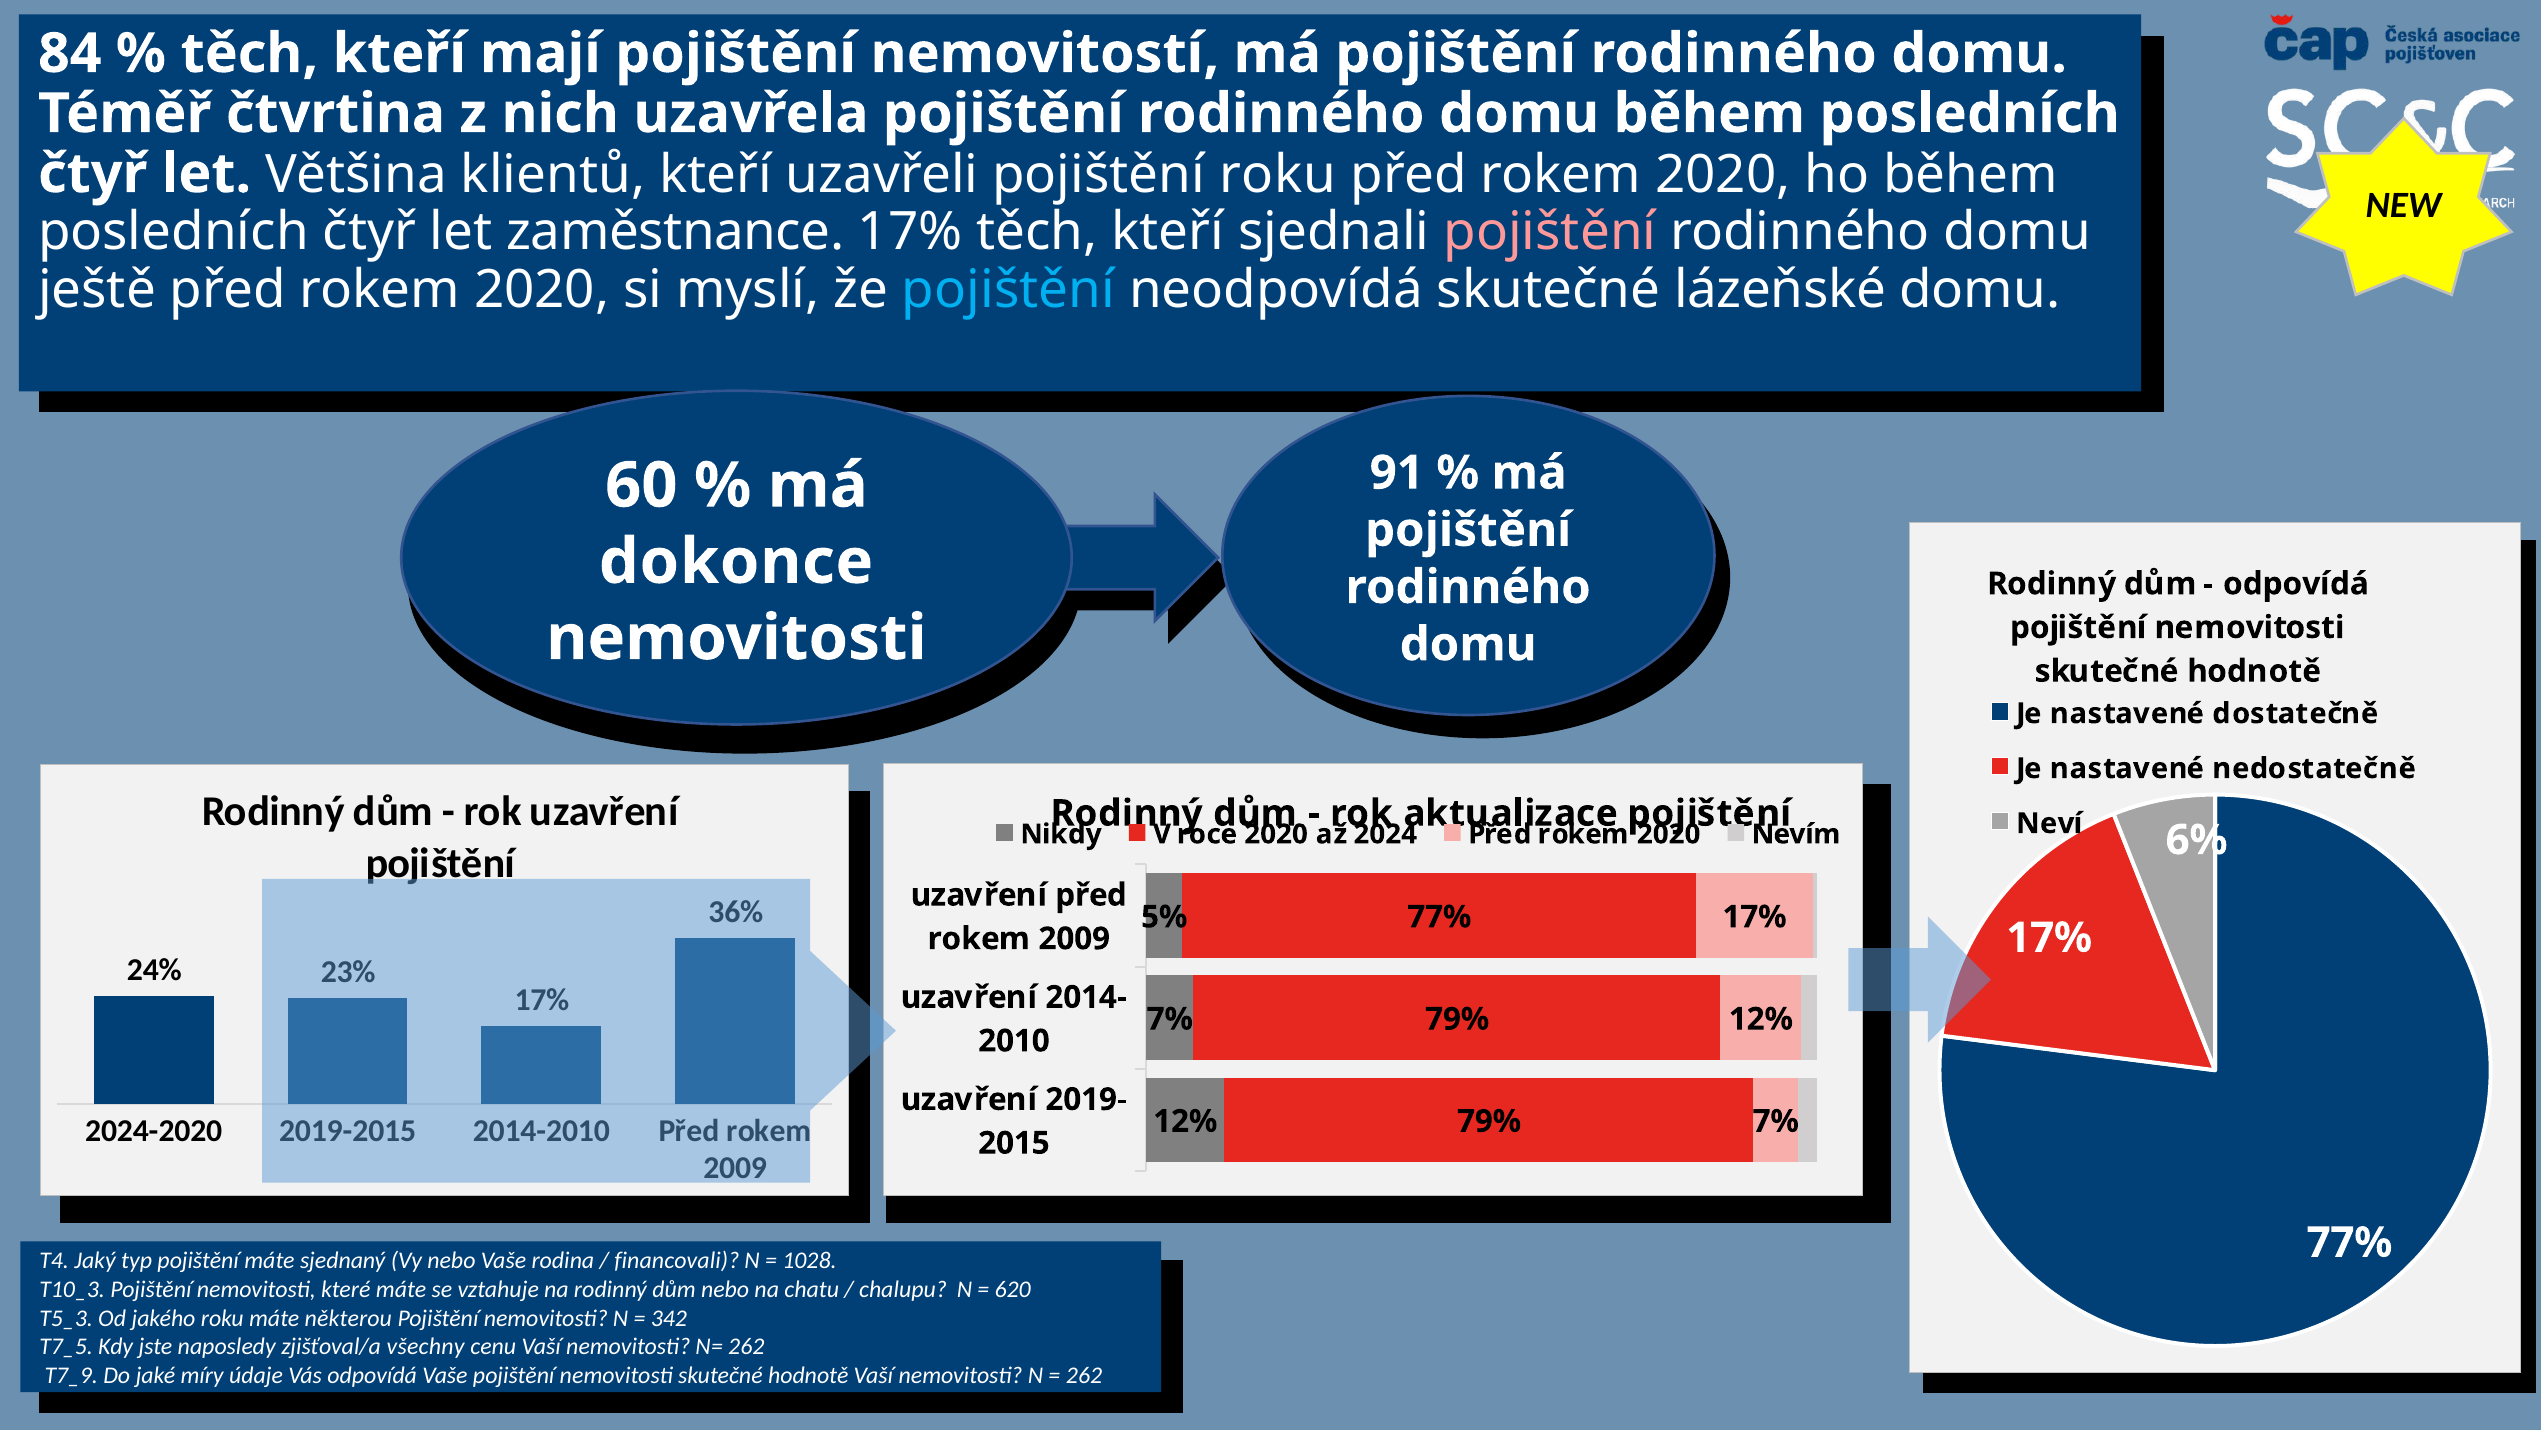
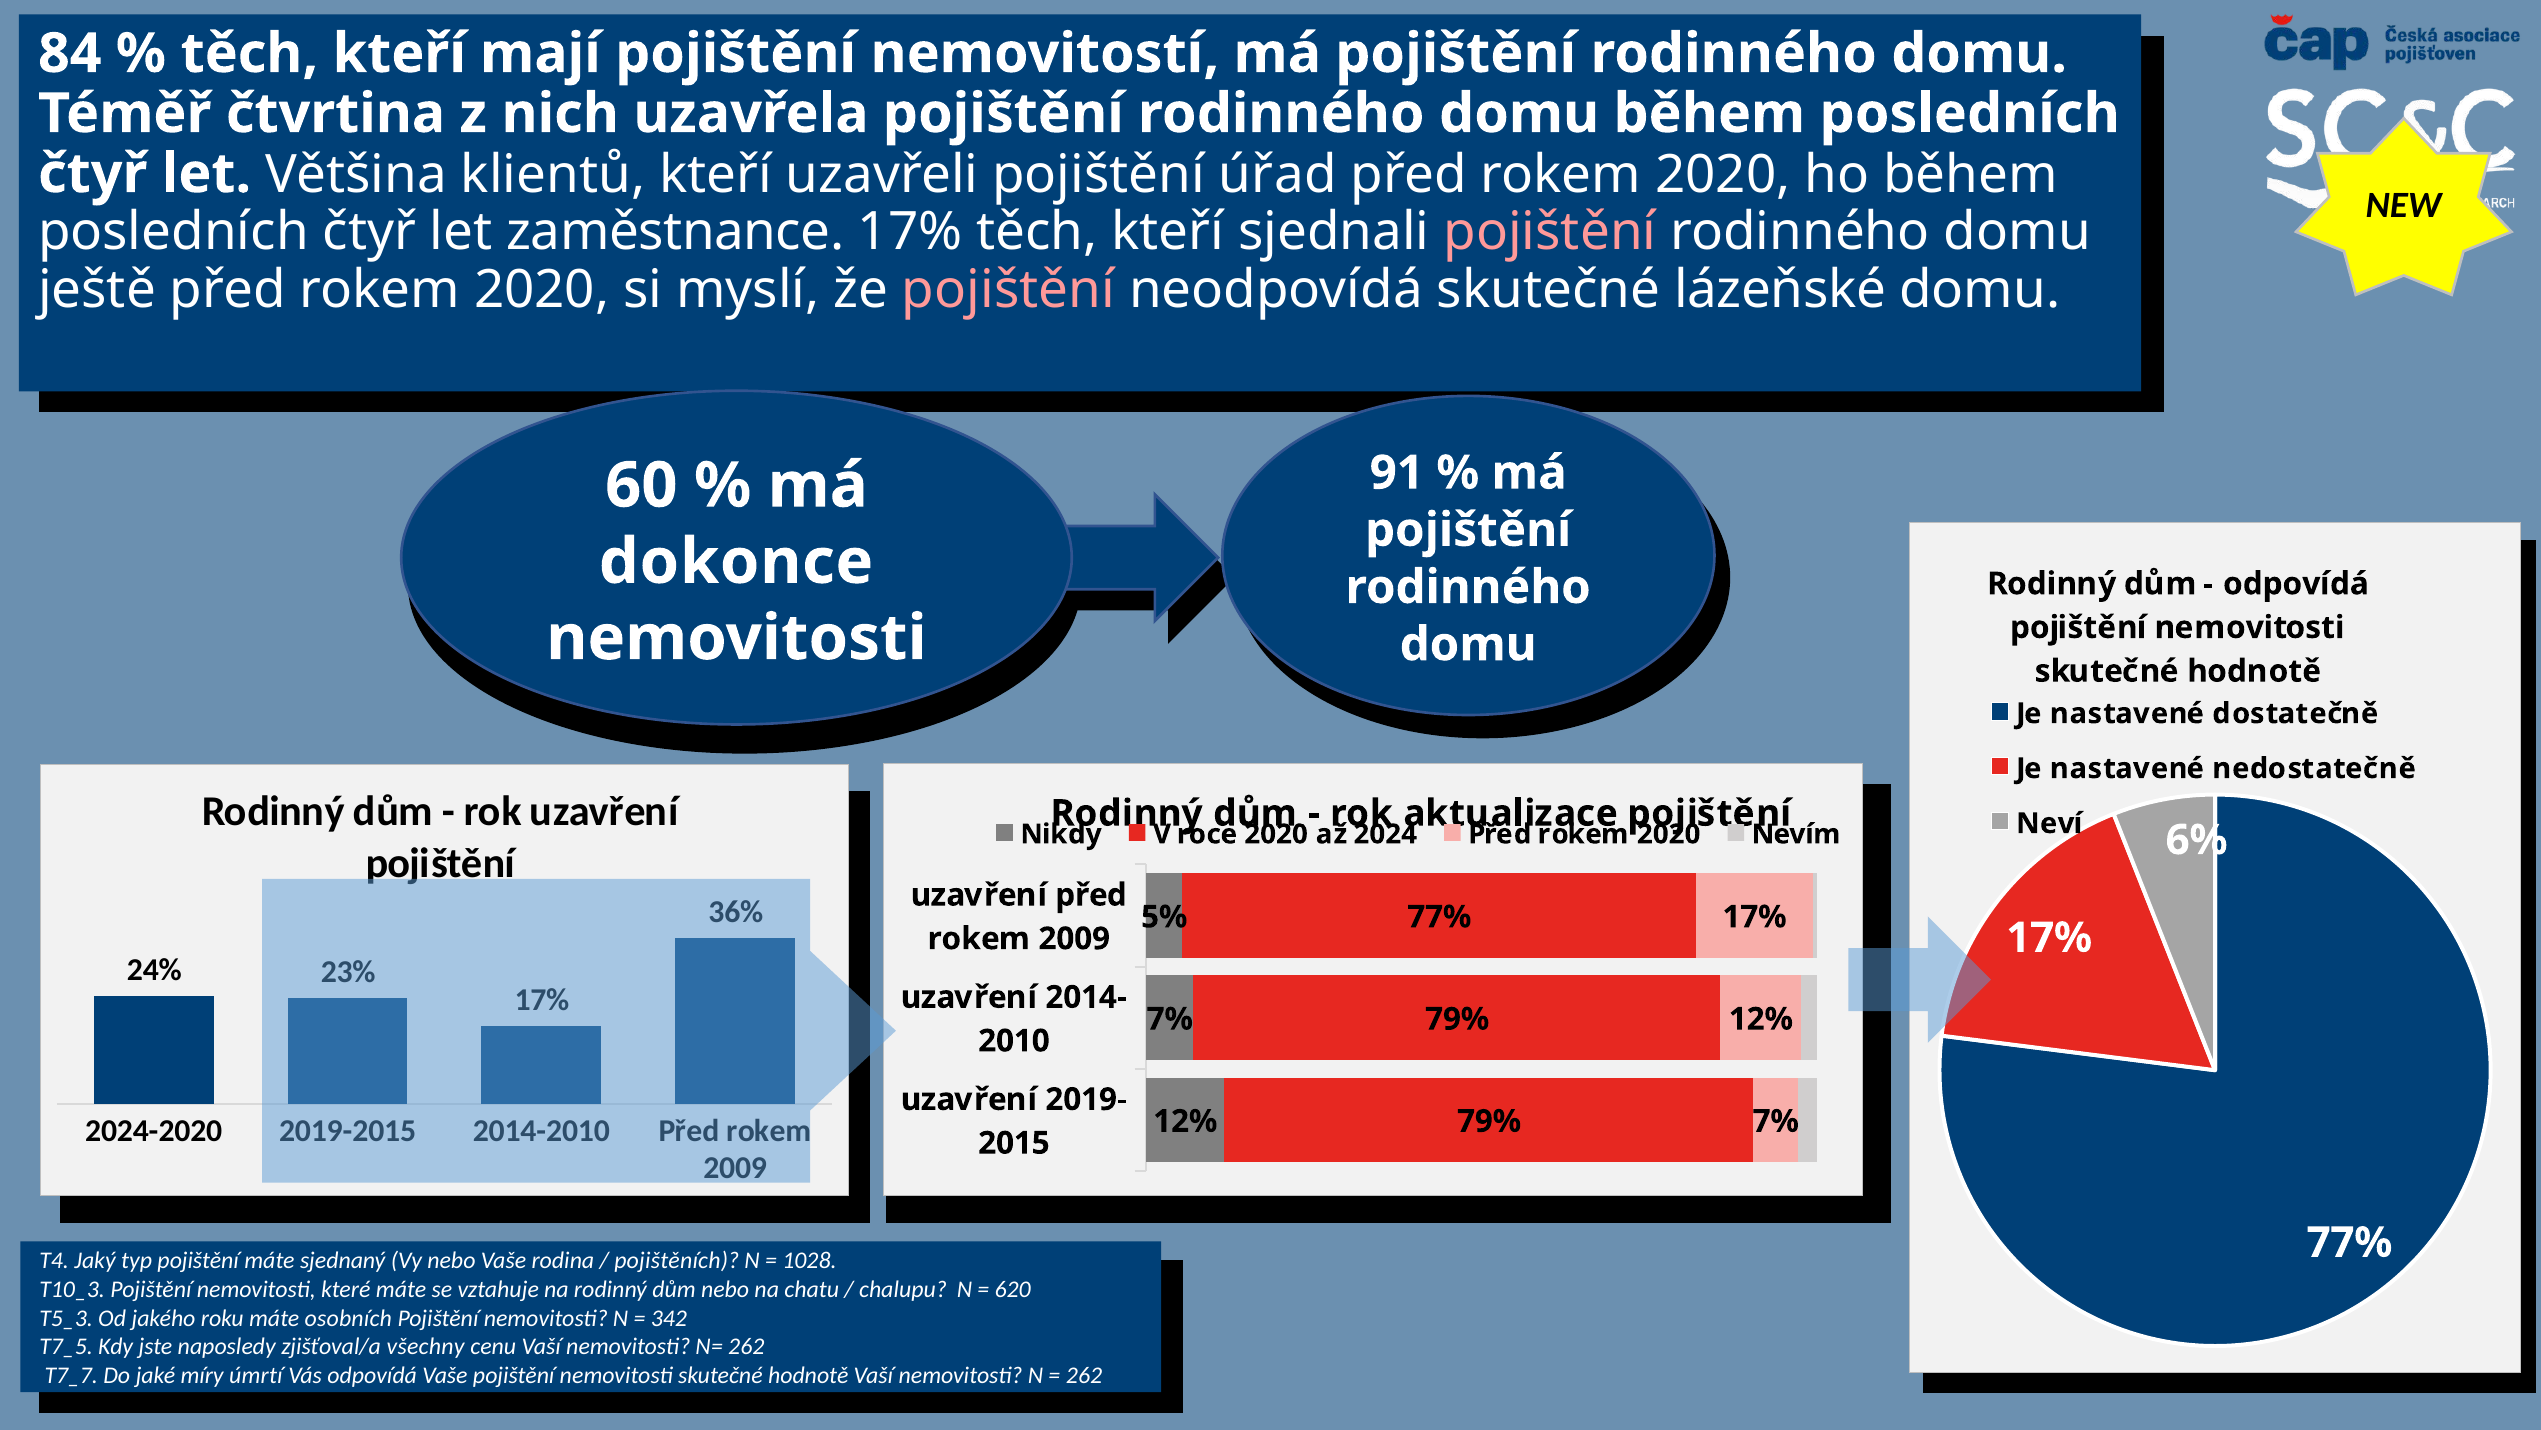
pojištění roku: roku -> úřad
pojištění at (1008, 290) colour: light blue -> pink
financovali: financovali -> pojištěních
některou: některou -> osobních
T7_9: T7_9 -> T7_7
údaje: údaje -> úmrtí
